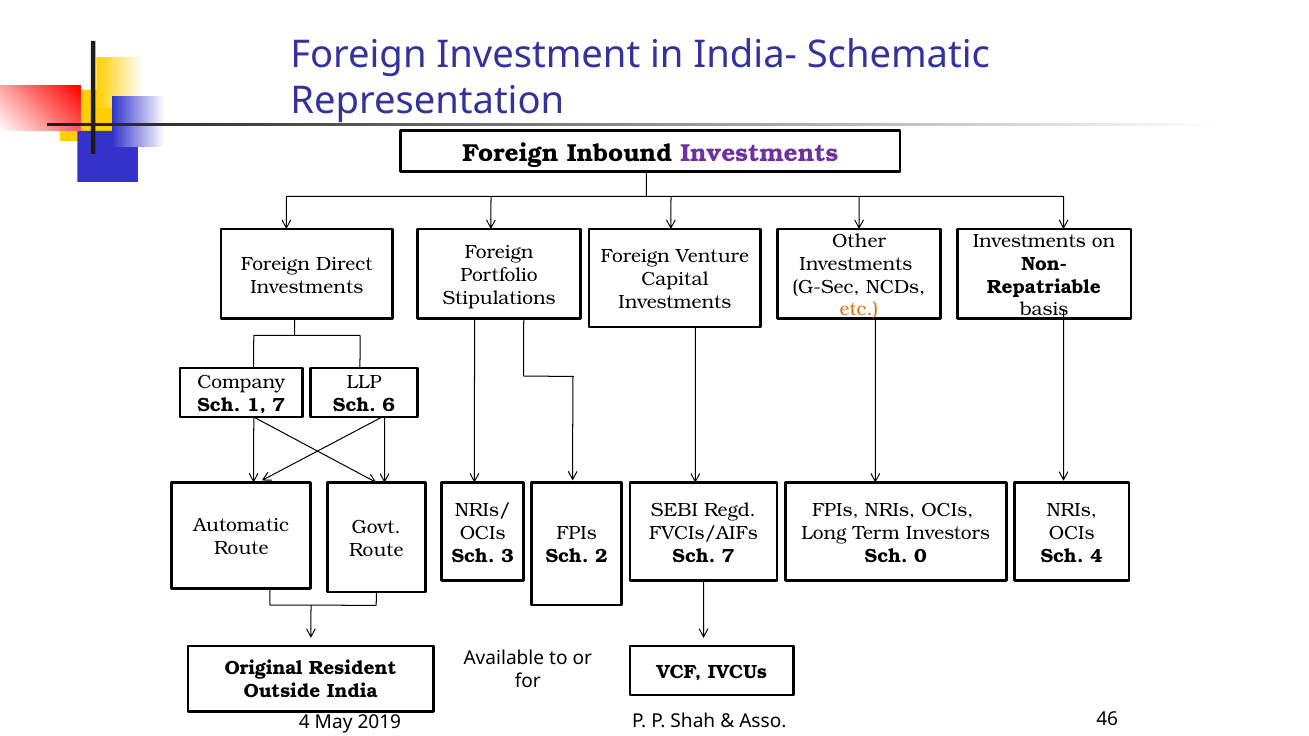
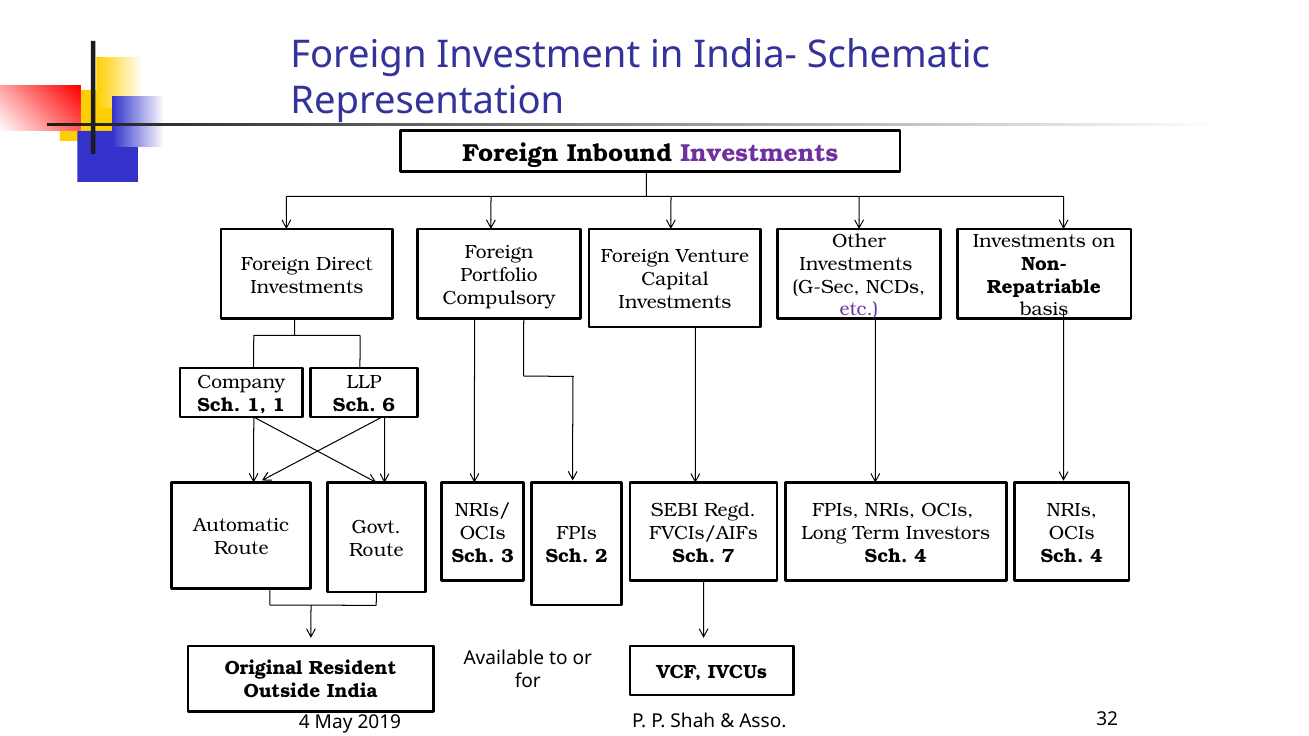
Stipulations: Stipulations -> Compulsory
etc colour: orange -> purple
1 7: 7 -> 1
0 at (921, 556): 0 -> 4
46: 46 -> 32
